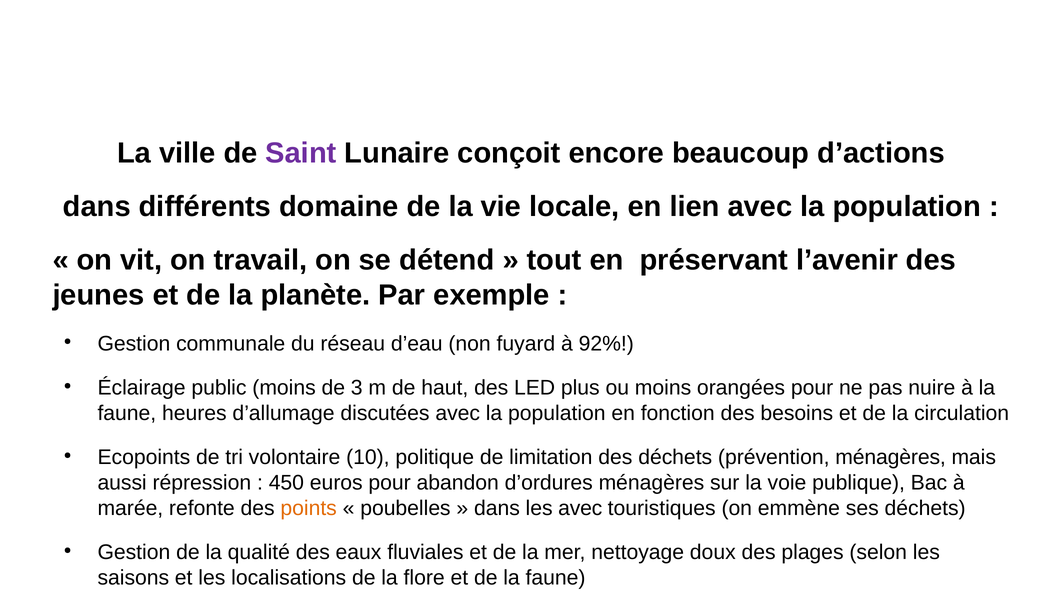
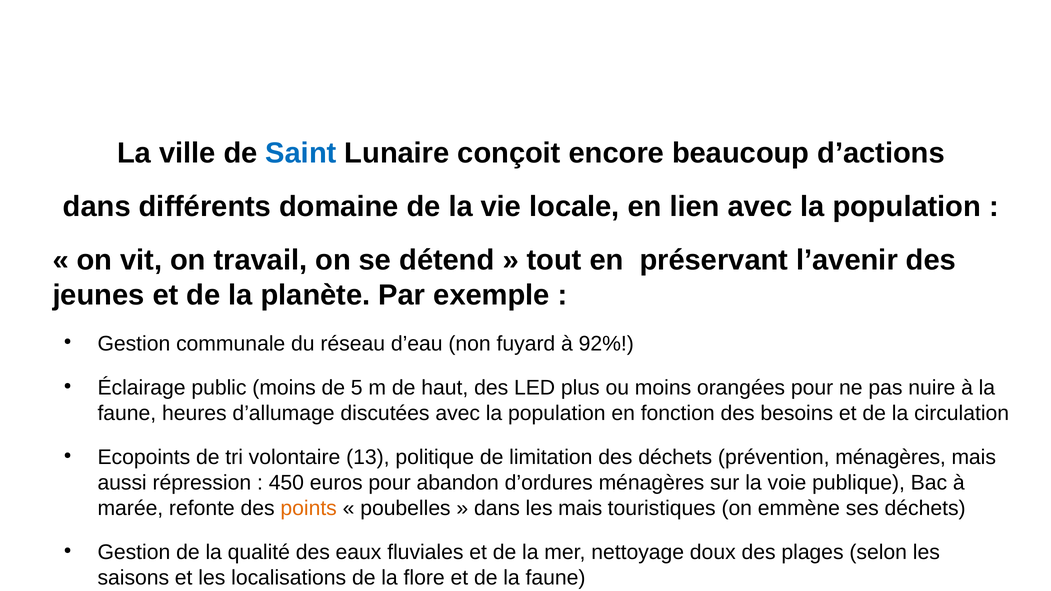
Saint colour: purple -> blue
3: 3 -> 5
10: 10 -> 13
les avec: avec -> mais
